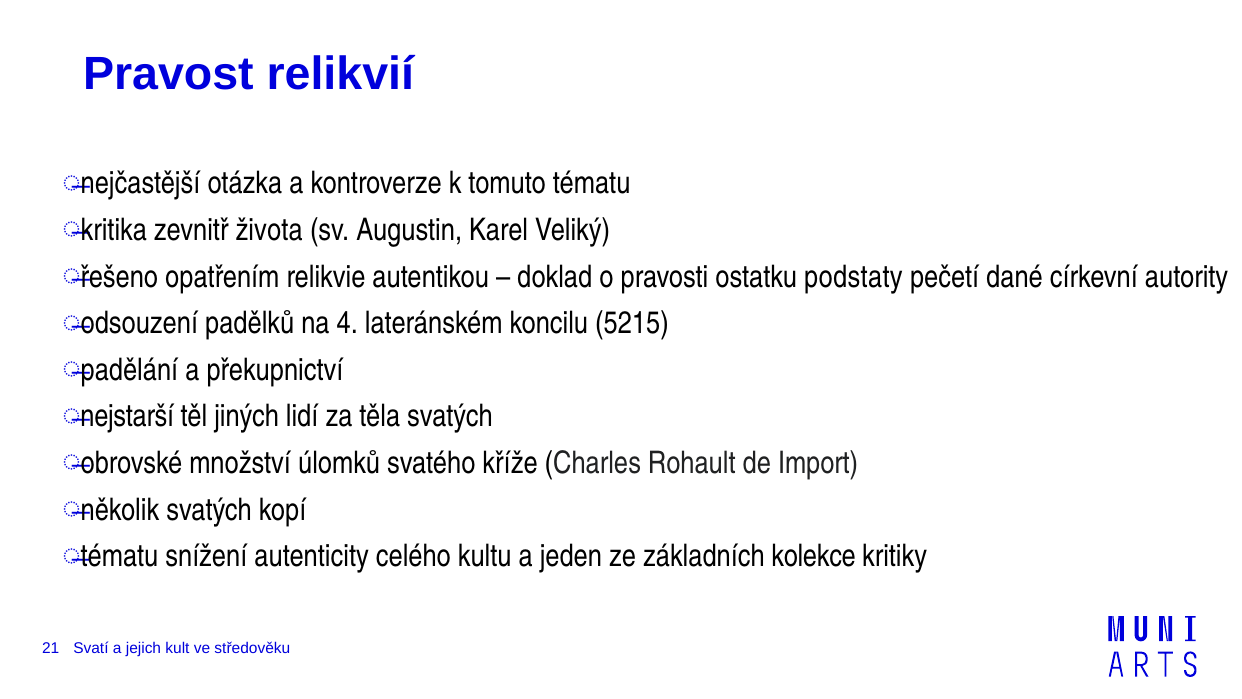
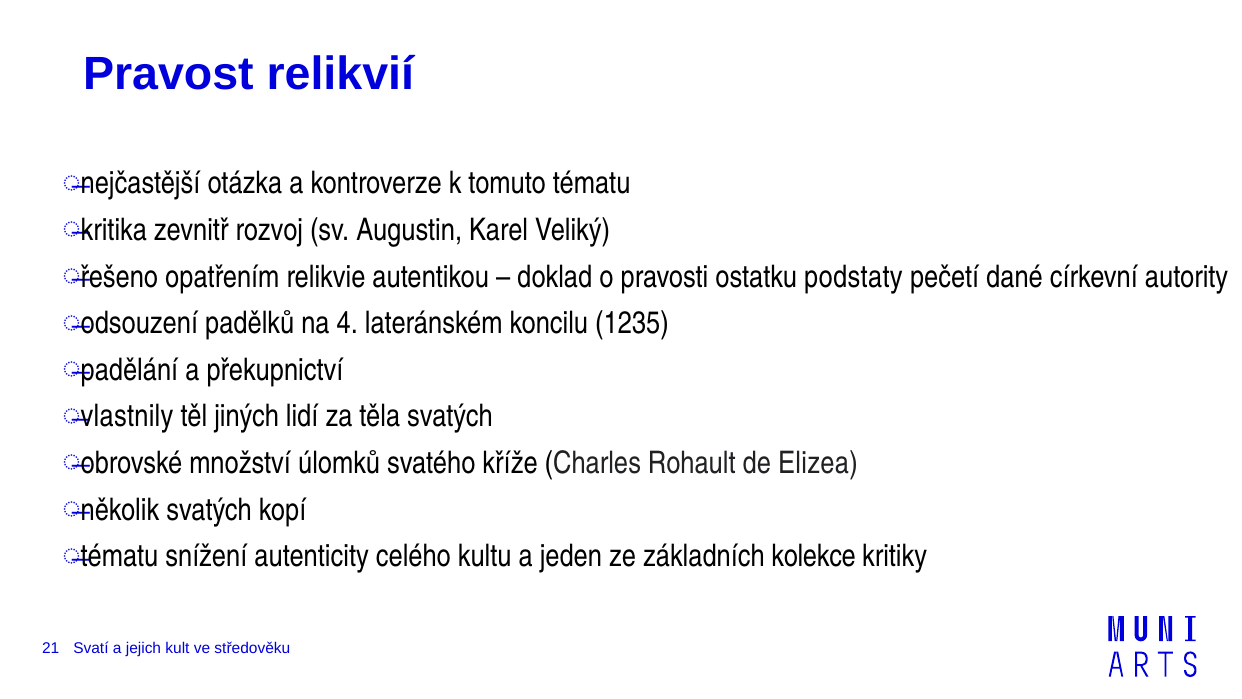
života: života -> rozvoj
5215: 5215 -> 1235
nejstarší: nejstarší -> vlastnily
Import: Import -> Elizea
